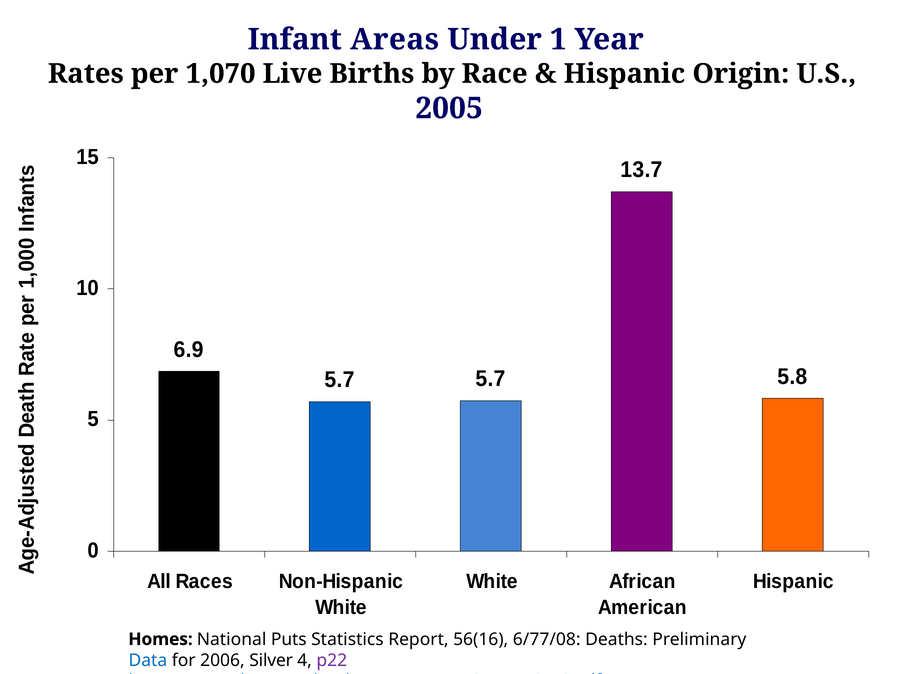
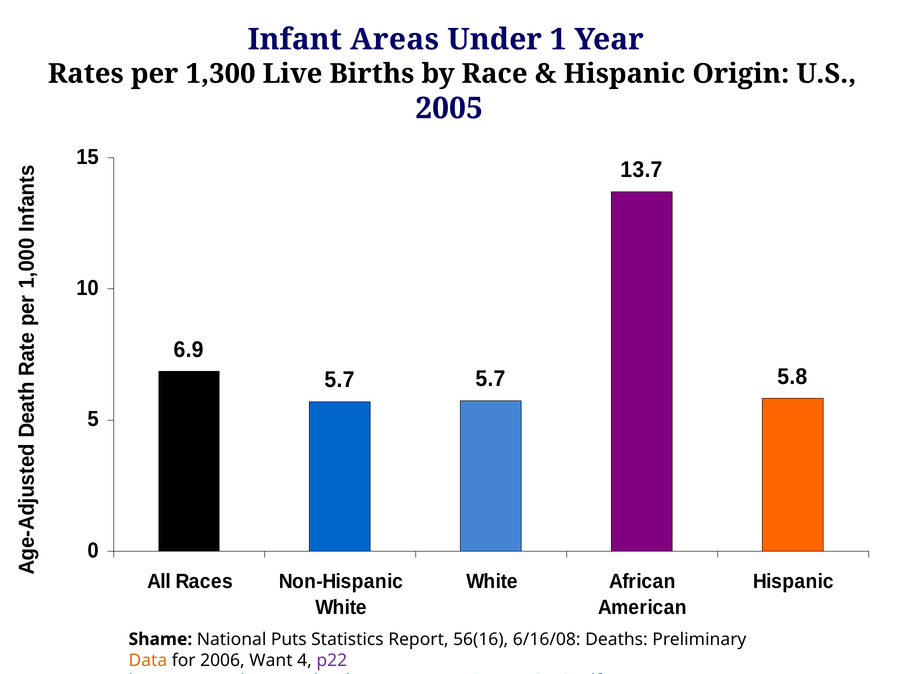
1,070: 1,070 -> 1,300
Homes: Homes -> Shame
6/77/08: 6/77/08 -> 6/16/08
Data colour: blue -> orange
Silver: Silver -> Want
